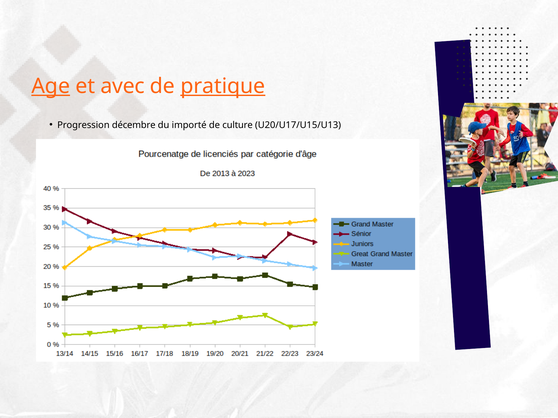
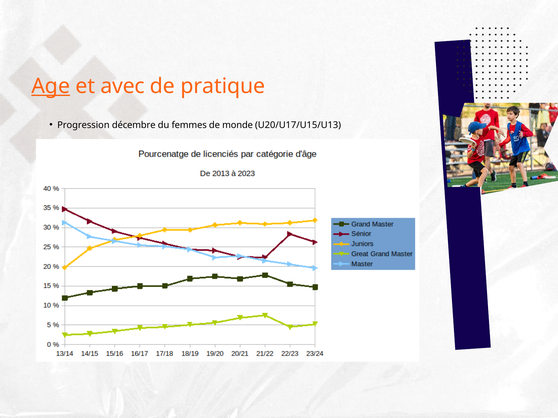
pratique underline: present -> none
importé: importé -> femmes
culture: culture -> monde
